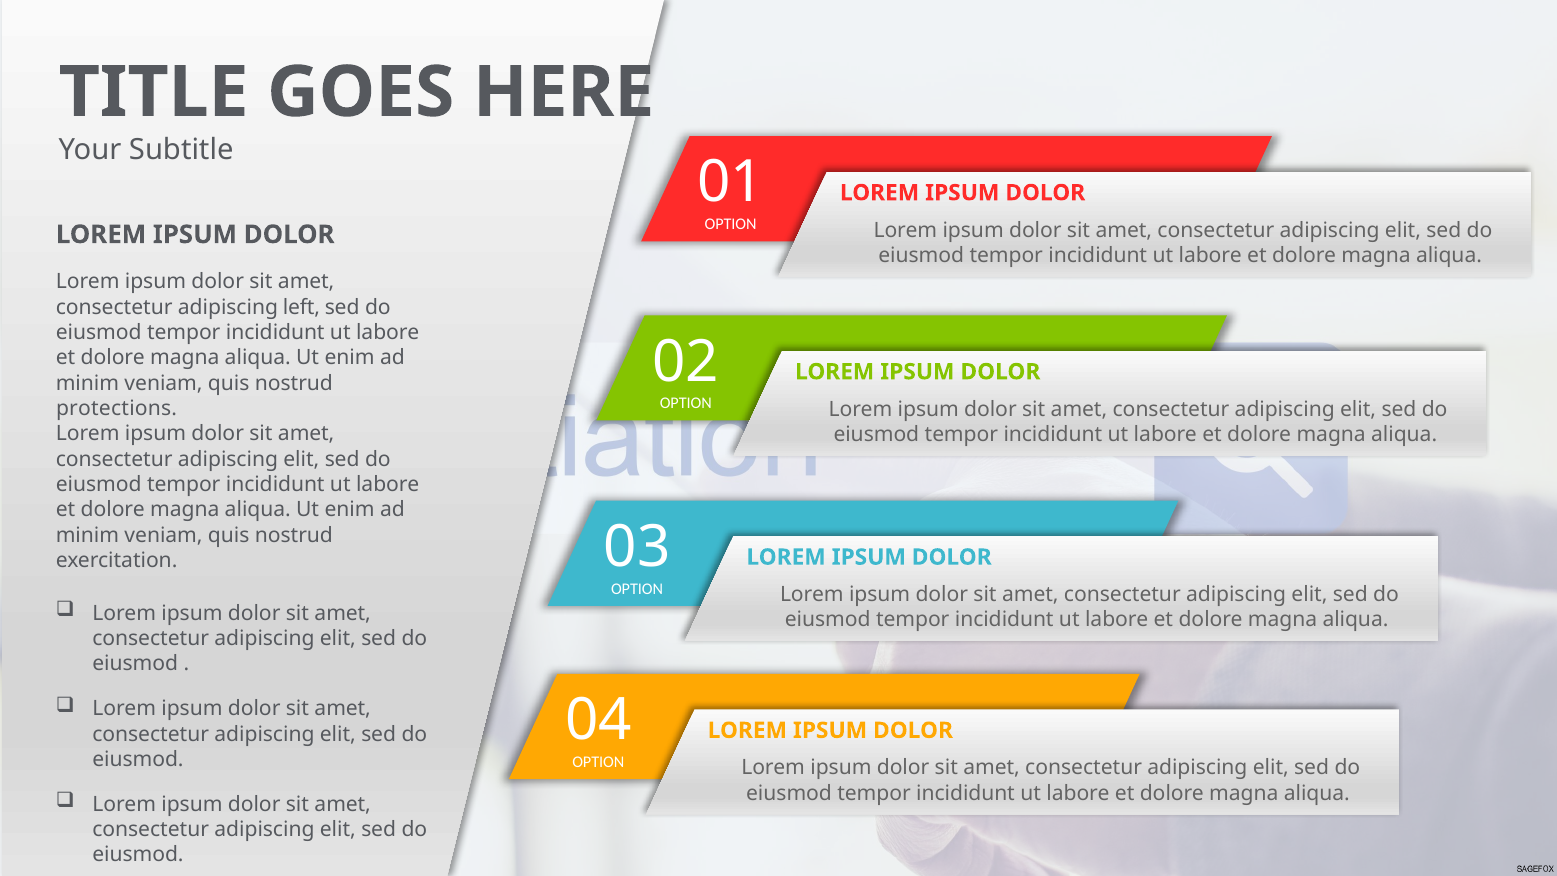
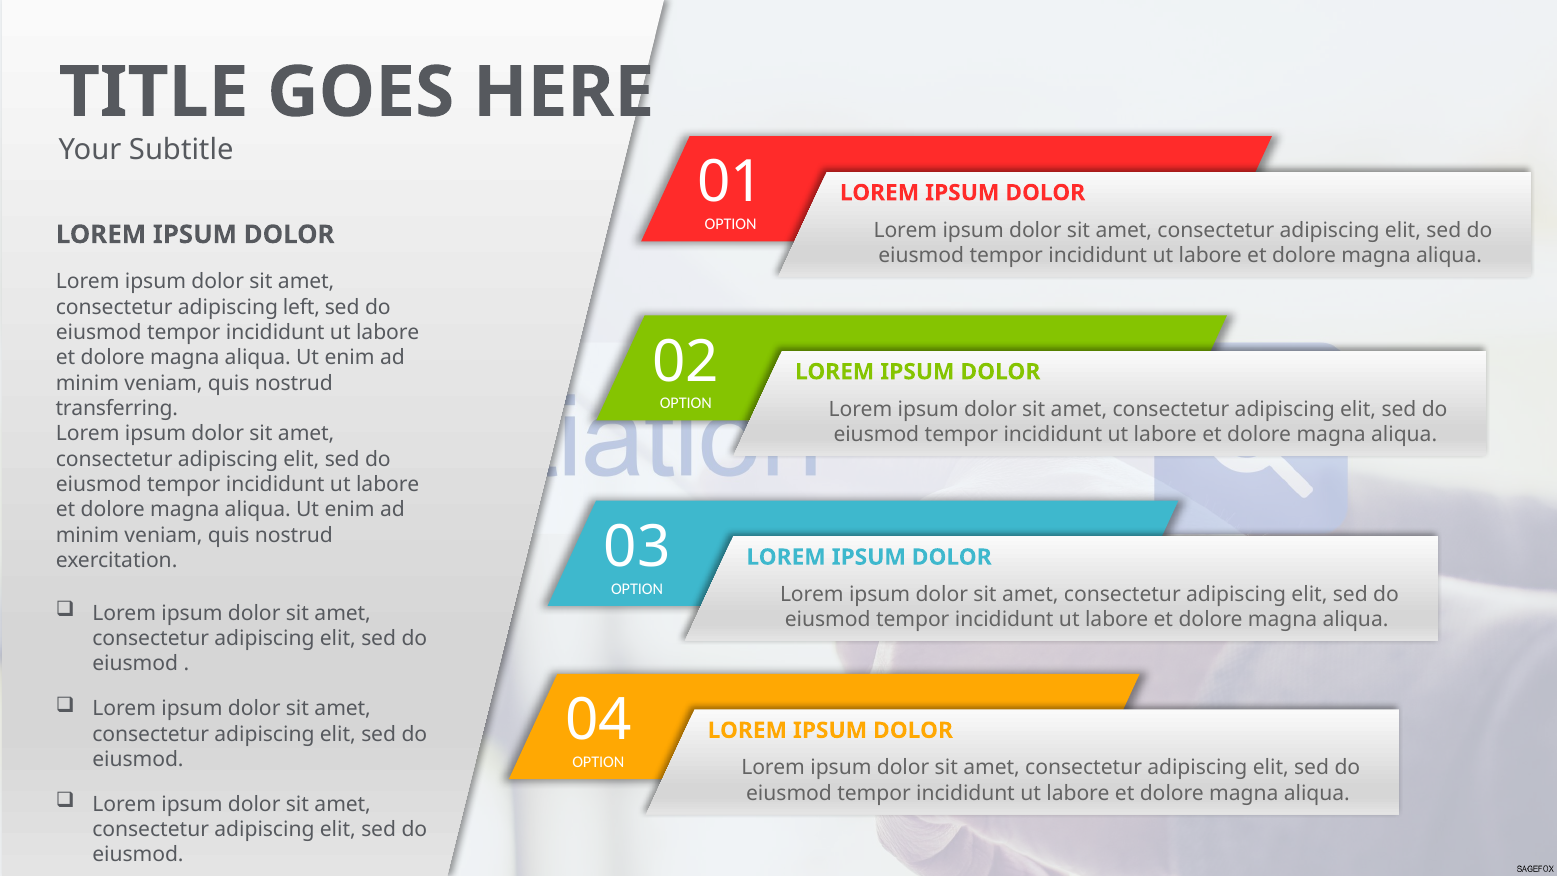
protections: protections -> transferring
